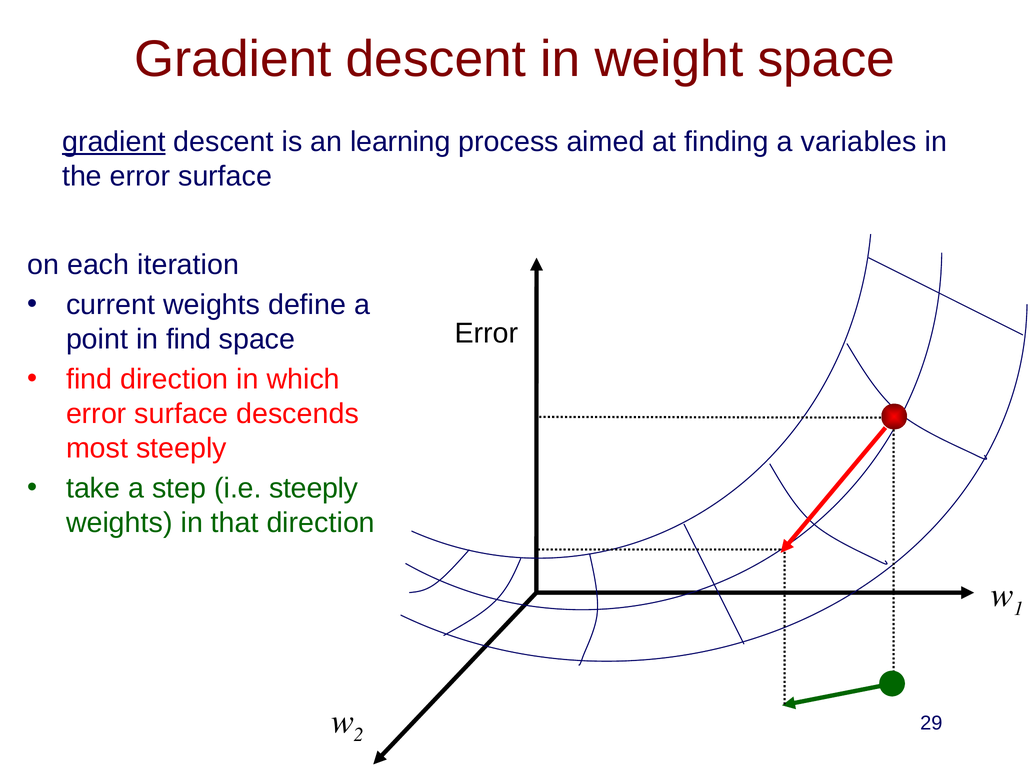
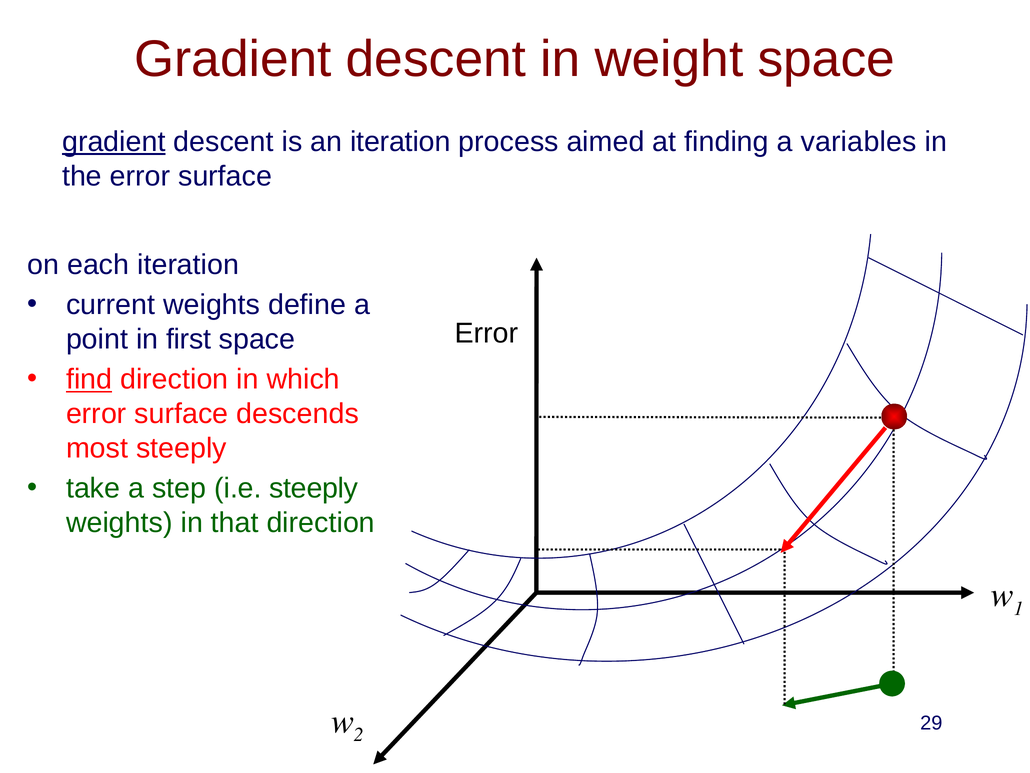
an learning: learning -> iteration
in find: find -> first
find at (89, 379) underline: none -> present
